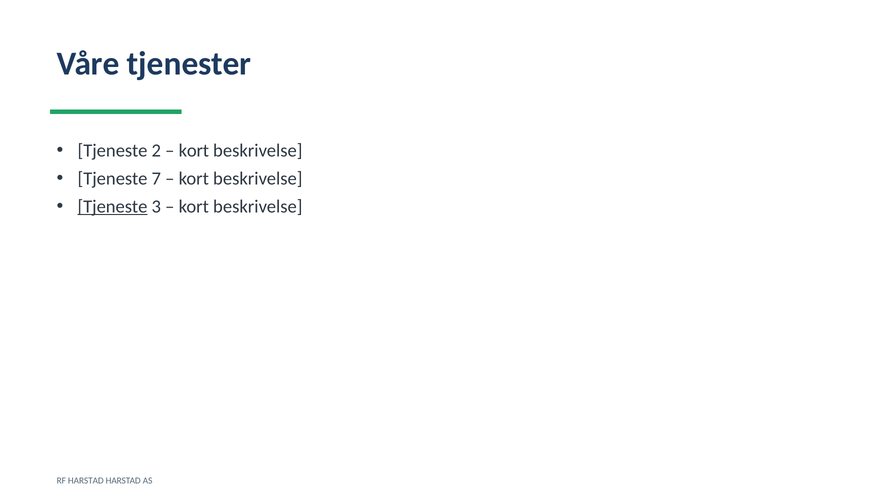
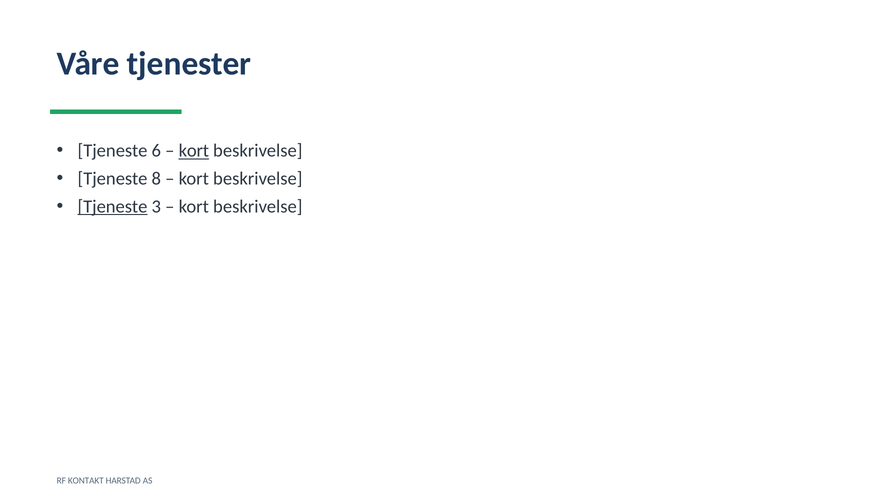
2: 2 -> 6
kort at (194, 151) underline: none -> present
7: 7 -> 8
RF HARSTAD: HARSTAD -> KONTAKT
